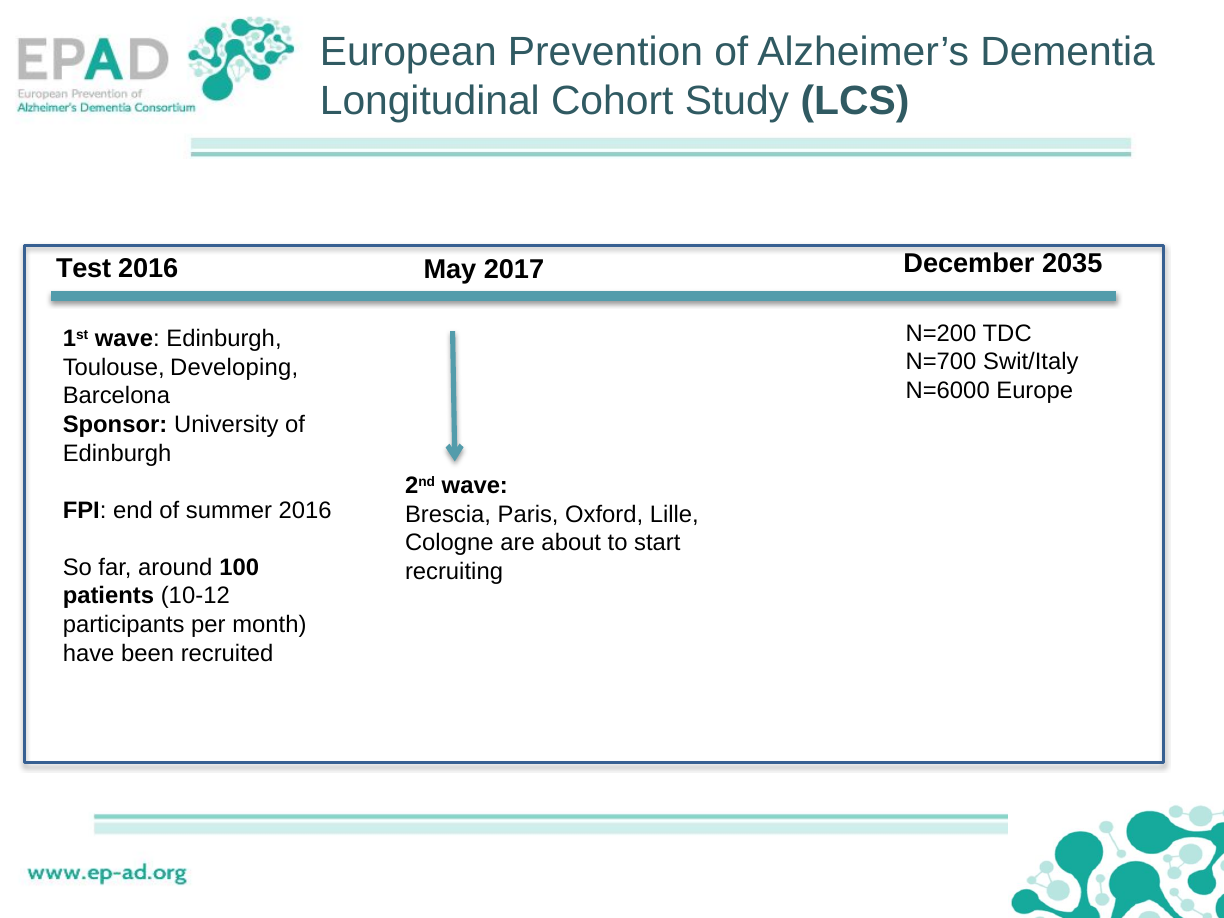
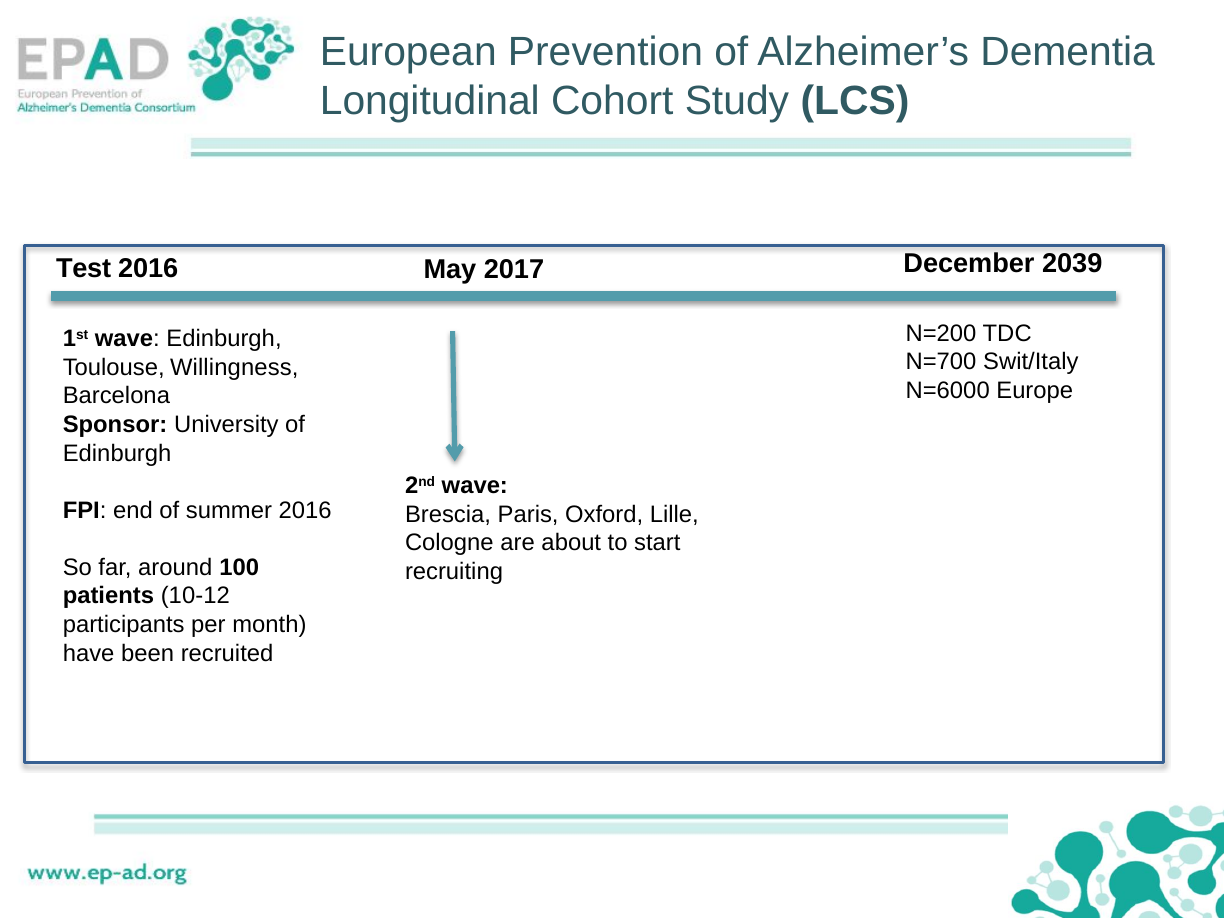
2035: 2035 -> 2039
Developing: Developing -> Willingness
